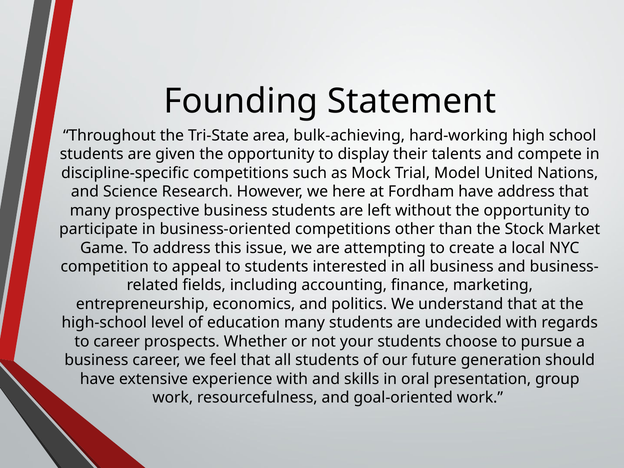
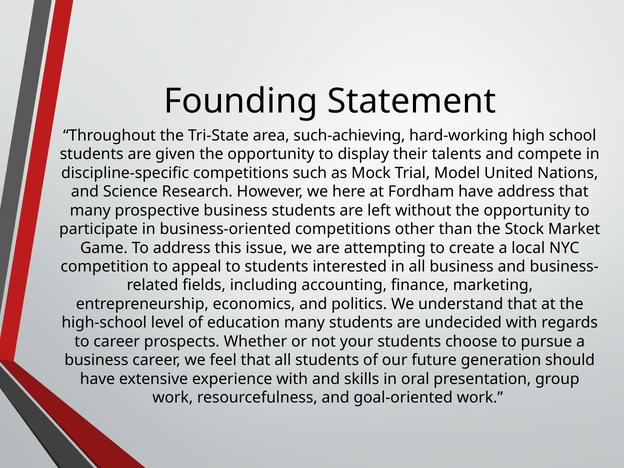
bulk-achieving: bulk-achieving -> such-achieving
